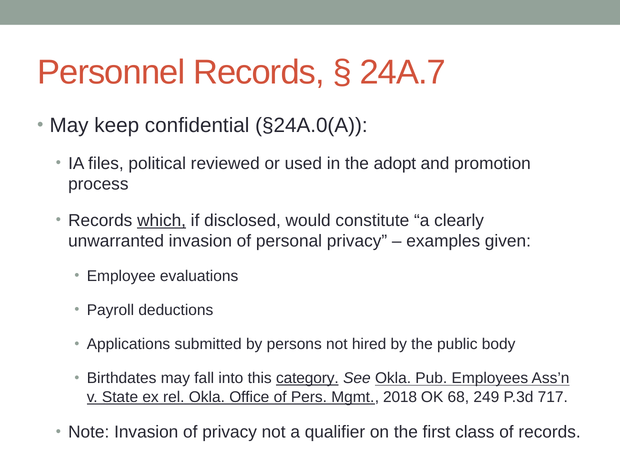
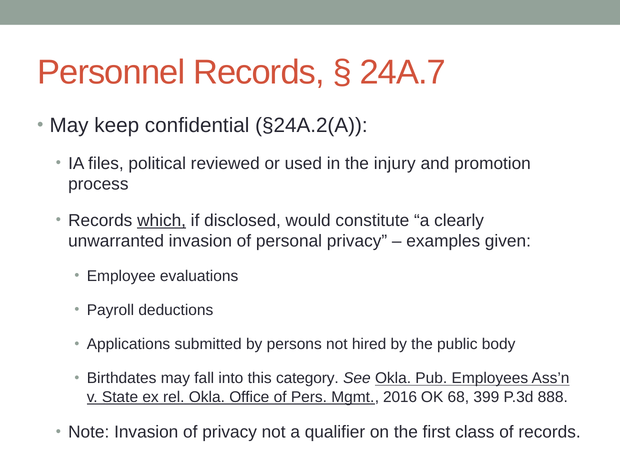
§24A.0(A: §24A.0(A -> §24A.2(A
adopt: adopt -> injury
category underline: present -> none
2018: 2018 -> 2016
249: 249 -> 399
717: 717 -> 888
